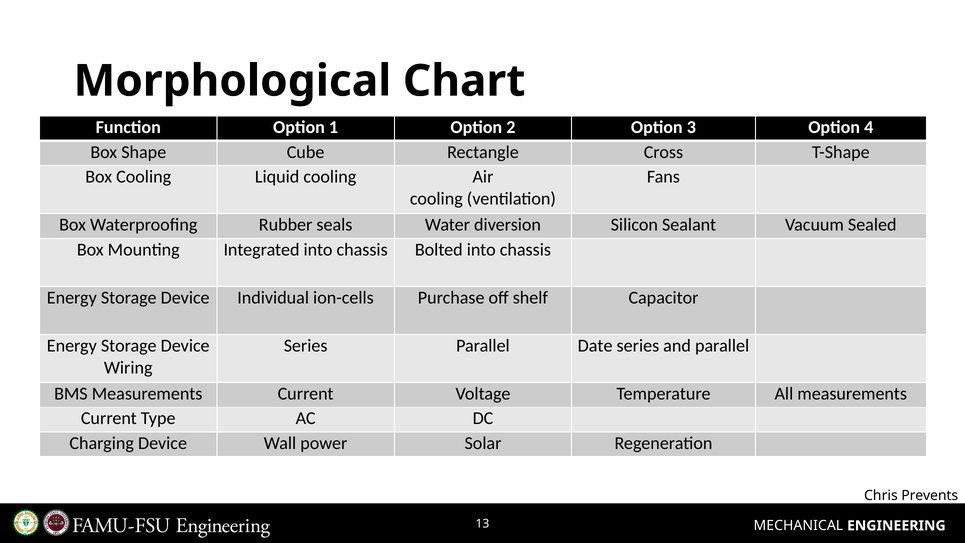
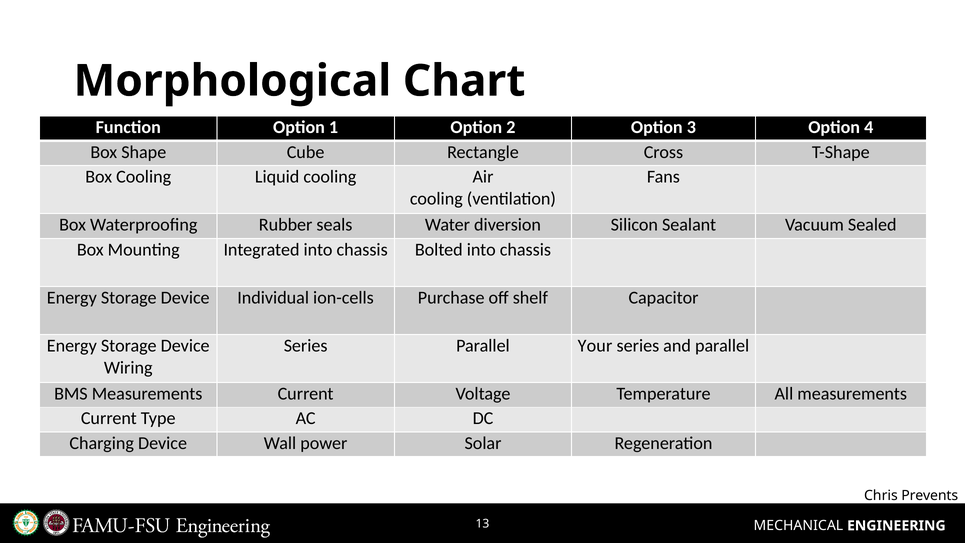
Date: Date -> Your
